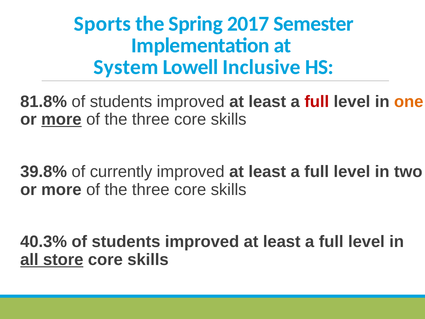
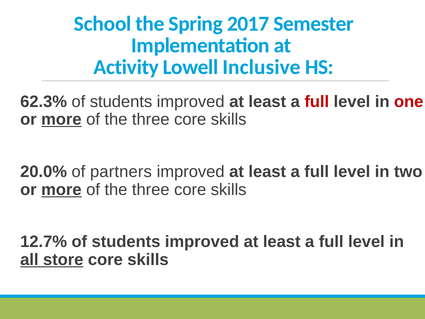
Sports: Sports -> School
System: System -> Activity
81.8%: 81.8% -> 62.3%
one colour: orange -> red
39.8%: 39.8% -> 20.0%
currently: currently -> partners
more at (61, 189) underline: none -> present
40.3%: 40.3% -> 12.7%
